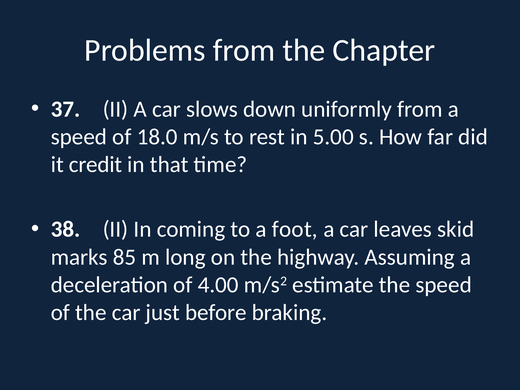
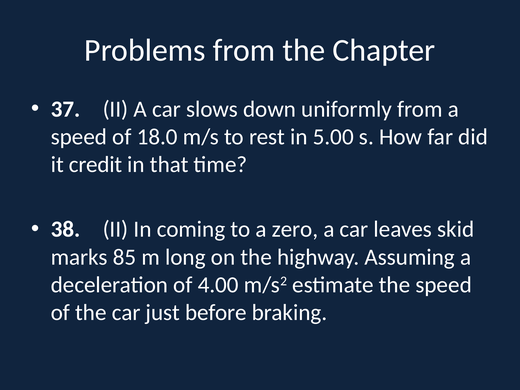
foot: foot -> zero
